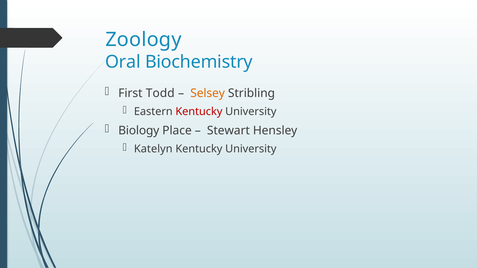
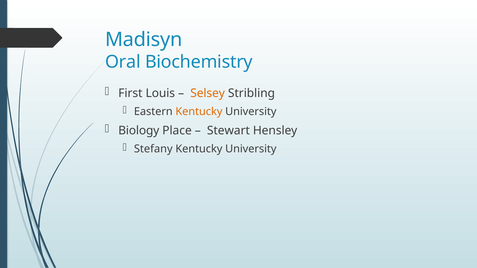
Zoology: Zoology -> Madisyn
Todd: Todd -> Louis
Kentucky at (199, 112) colour: red -> orange
Katelyn: Katelyn -> Stefany
